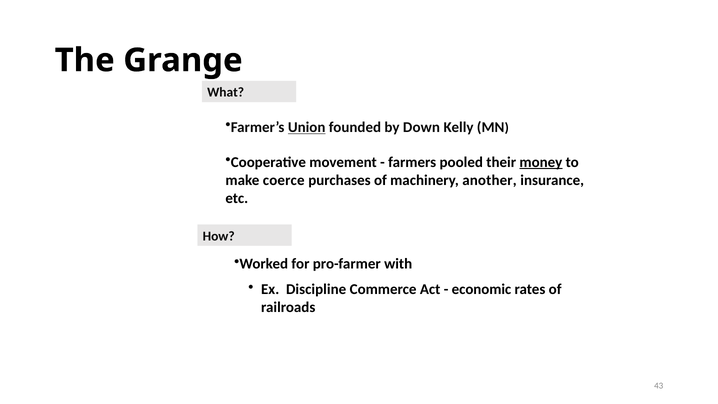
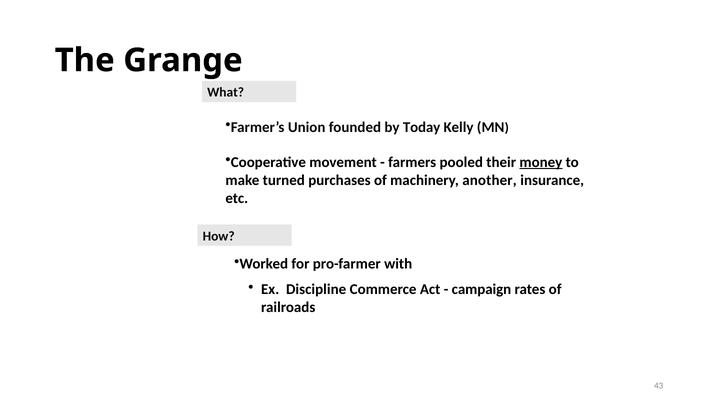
Union underline: present -> none
Down: Down -> Today
coerce: coerce -> turned
economic: economic -> campaign
